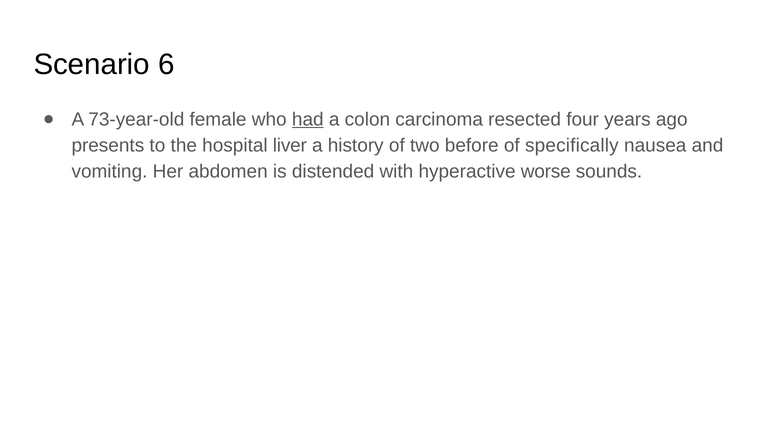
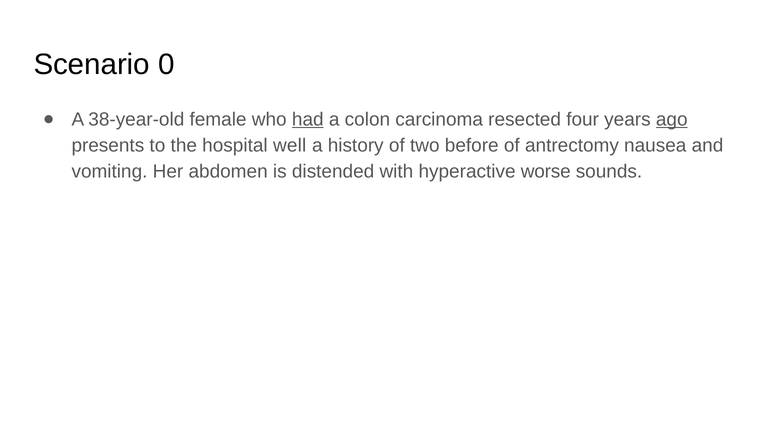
6: 6 -> 0
73-year-old: 73-year-old -> 38-year-old
ago underline: none -> present
liver: liver -> well
specifically: specifically -> antrectomy
